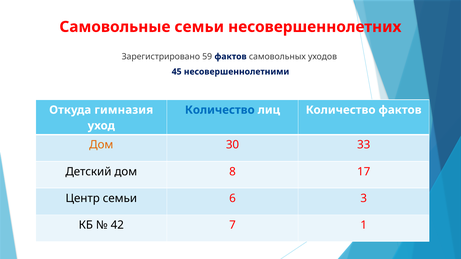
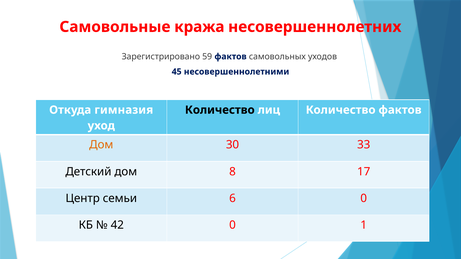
Самовольные семьи: семьи -> кража
Количество at (220, 110) colour: blue -> black
6 3: 3 -> 0
42 7: 7 -> 0
